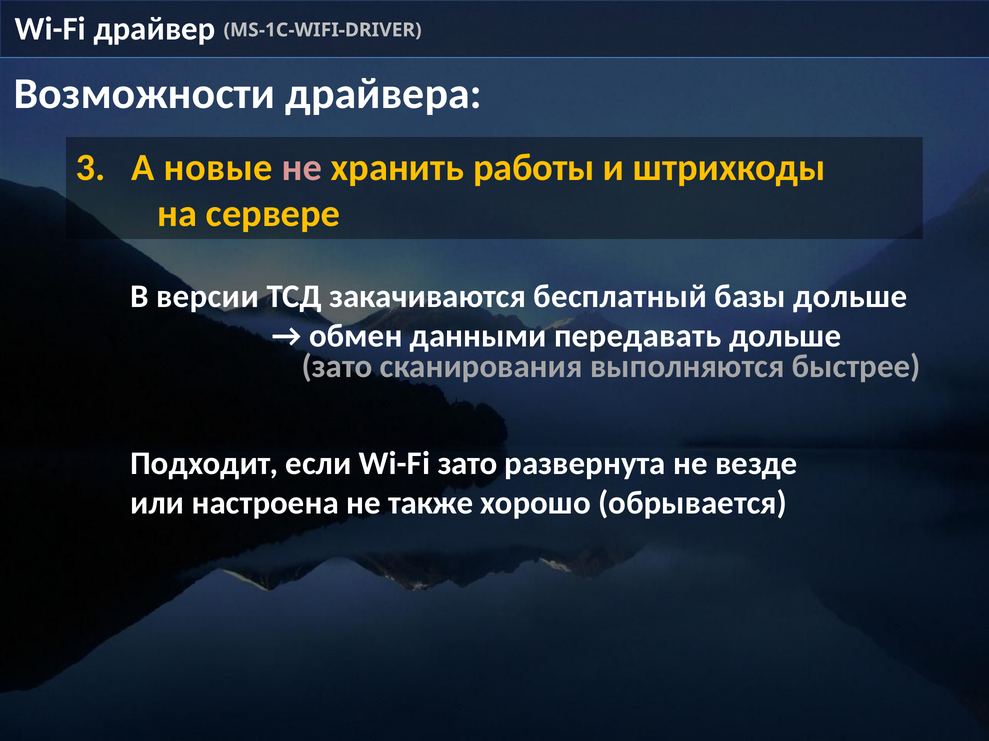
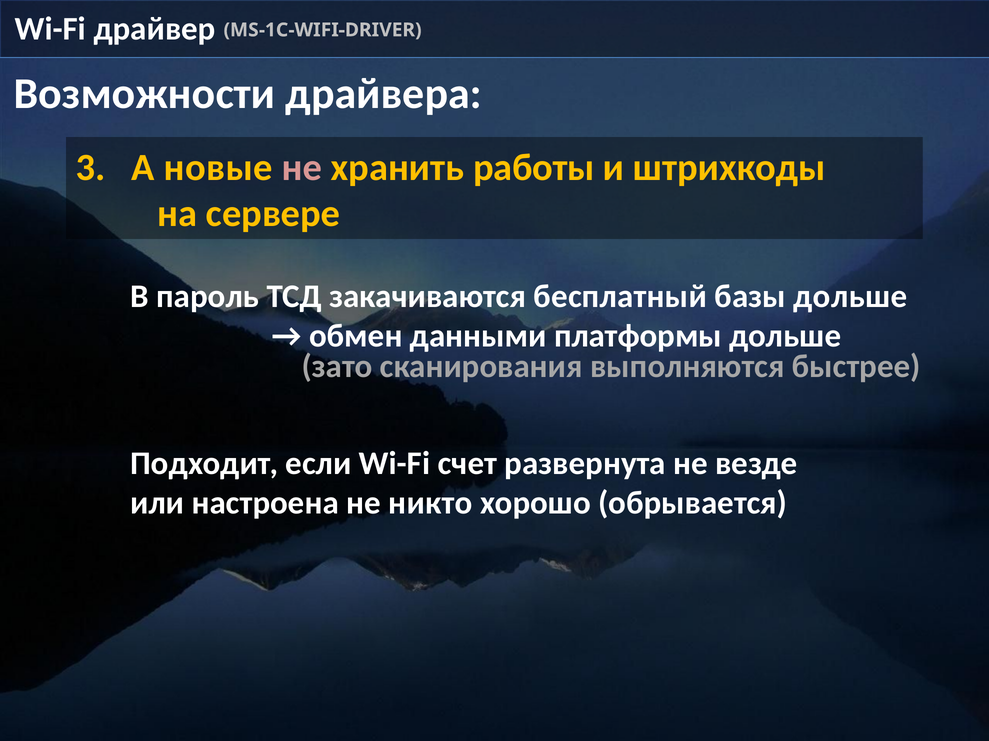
версии: версии -> пароль
передавать: передавать -> платформы
Wi-Fi зато: зато -> счет
также: также -> никто
